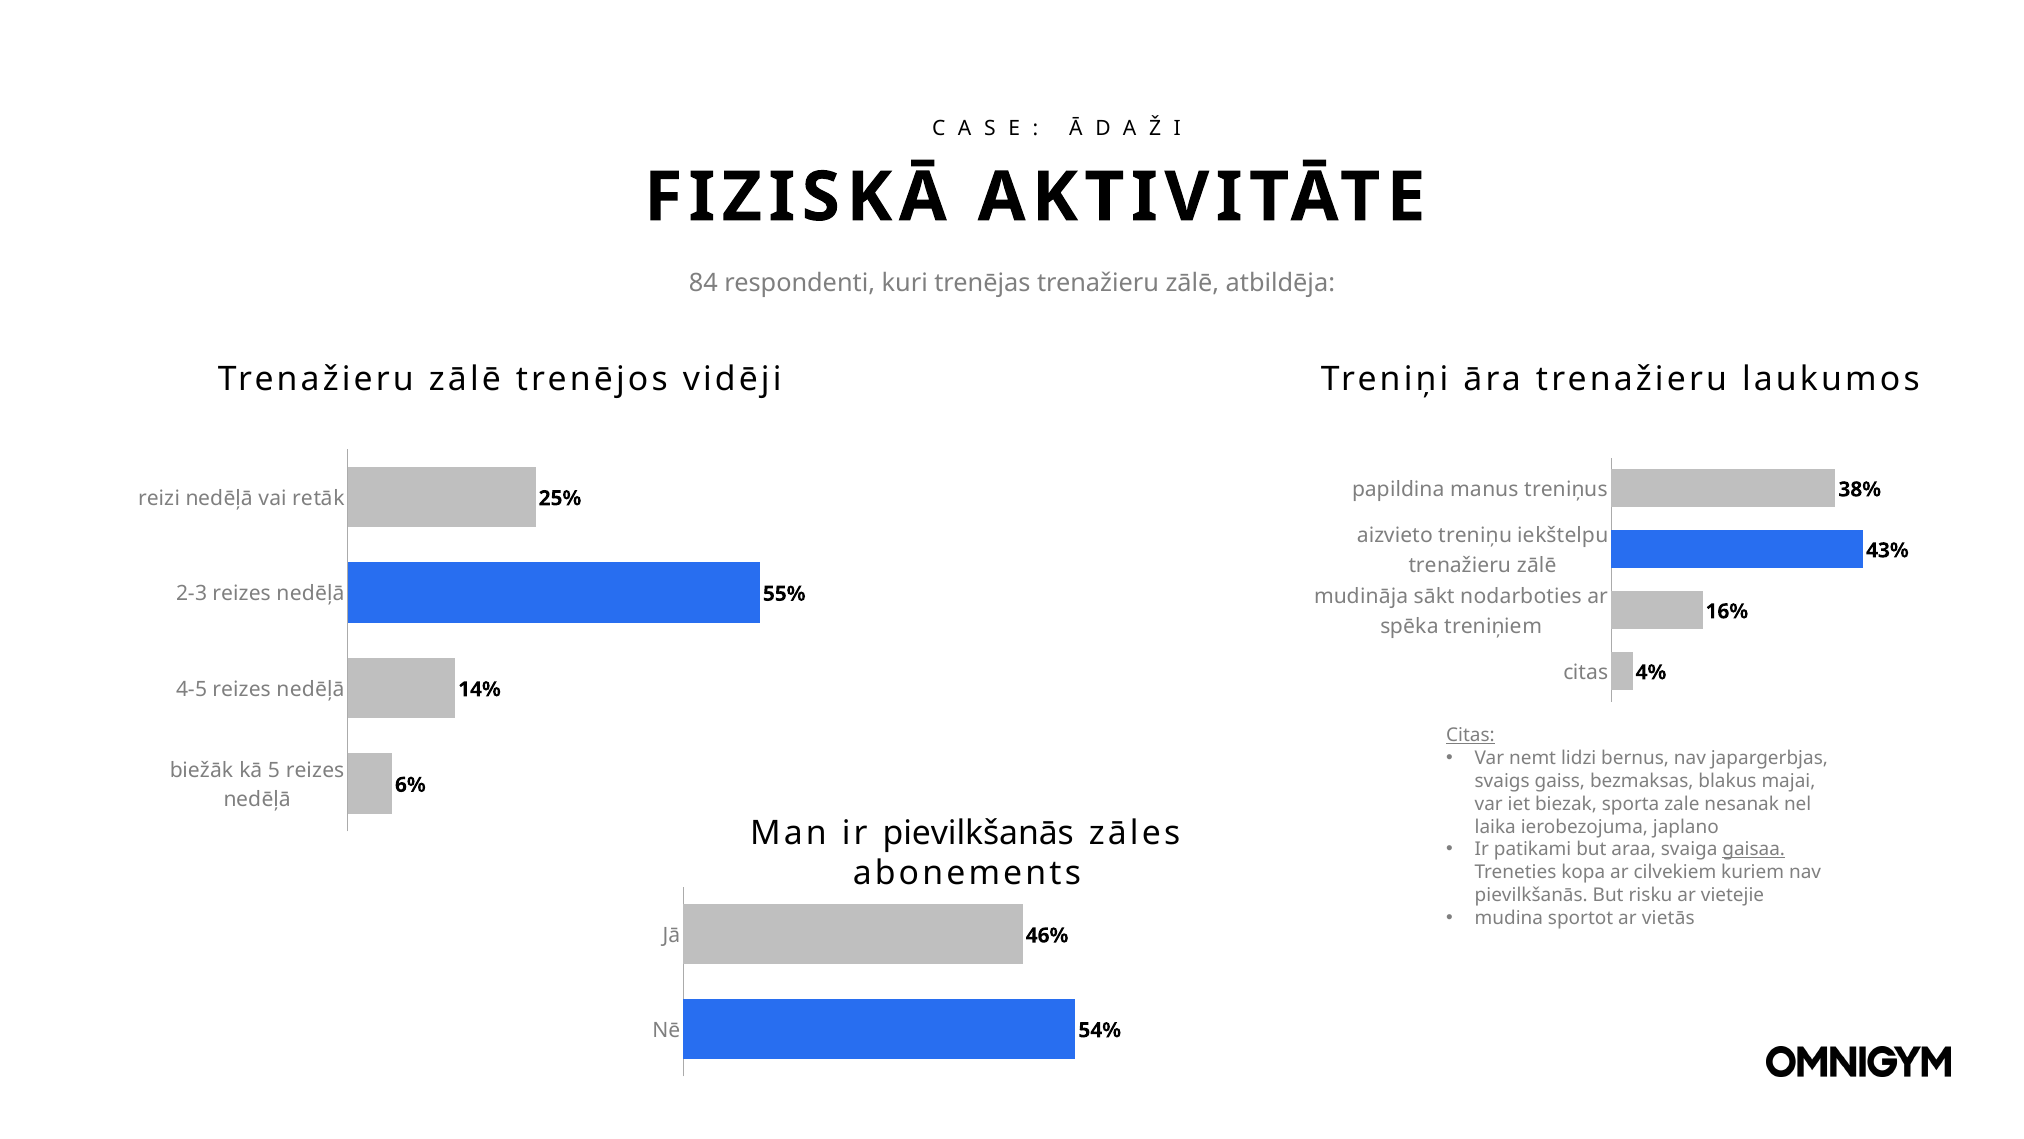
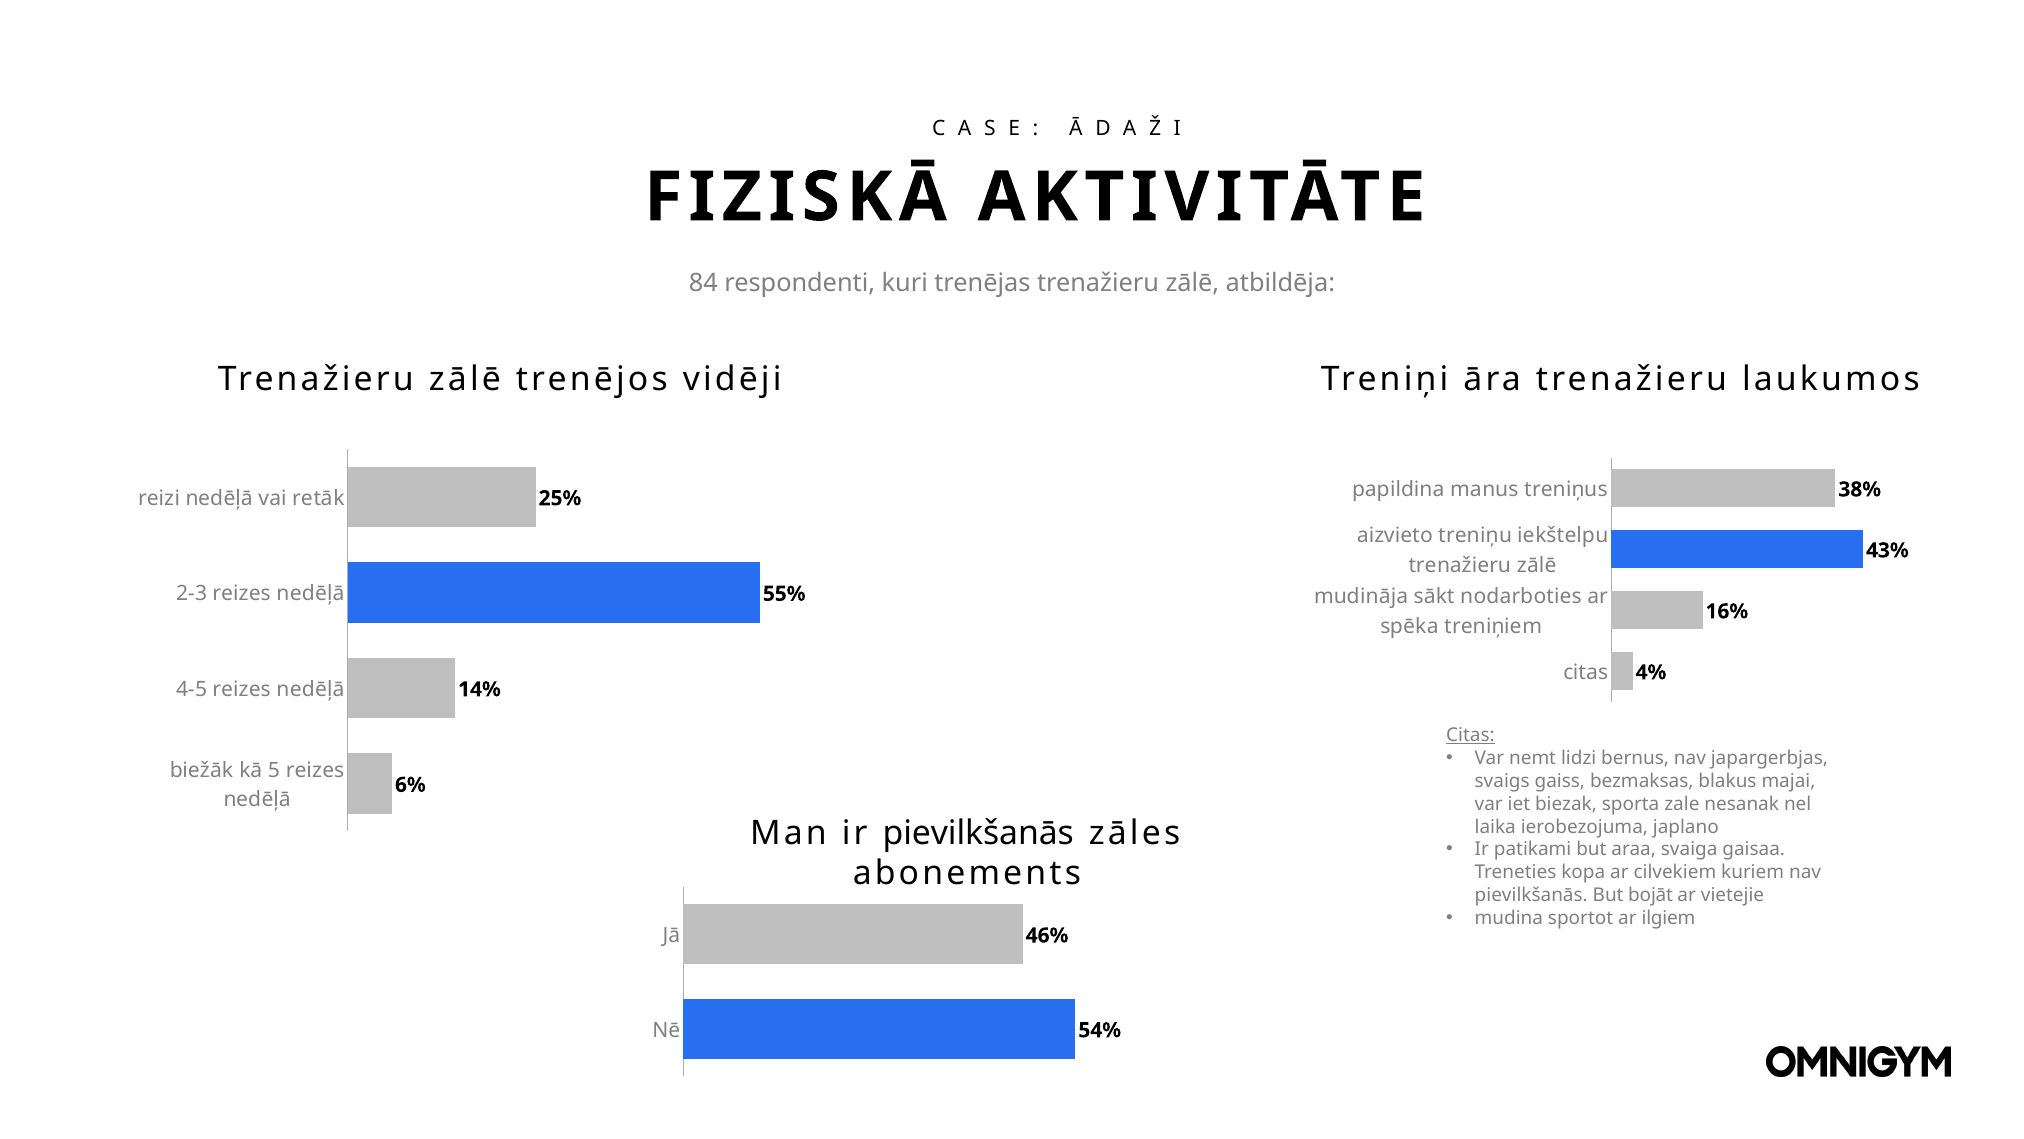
gaisaa underline: present -> none
risku: risku -> bojāt
vietās: vietās -> ilgiem
